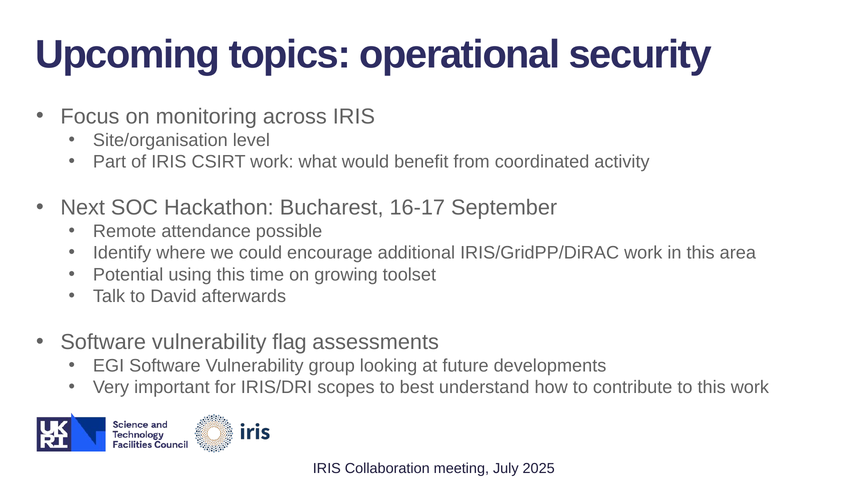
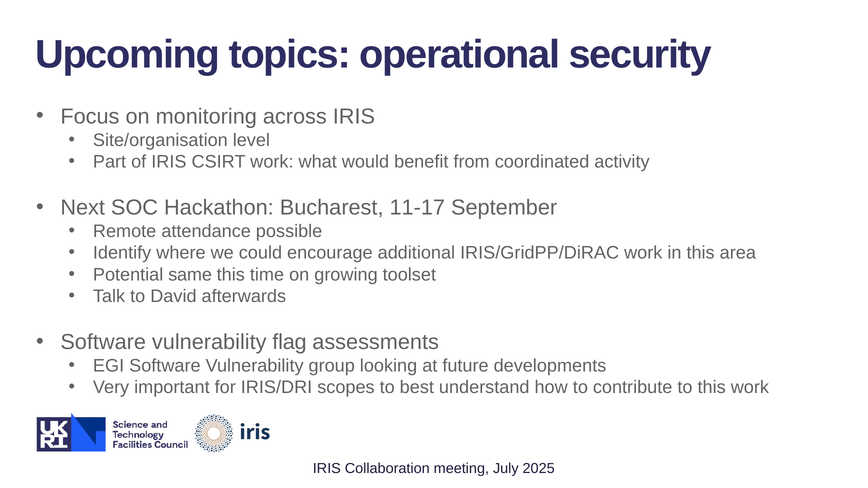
16-17: 16-17 -> 11-17
using: using -> same
